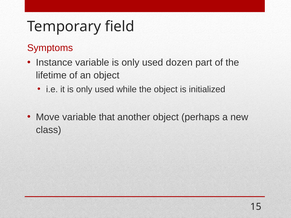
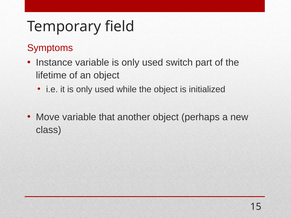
dozen: dozen -> switch
